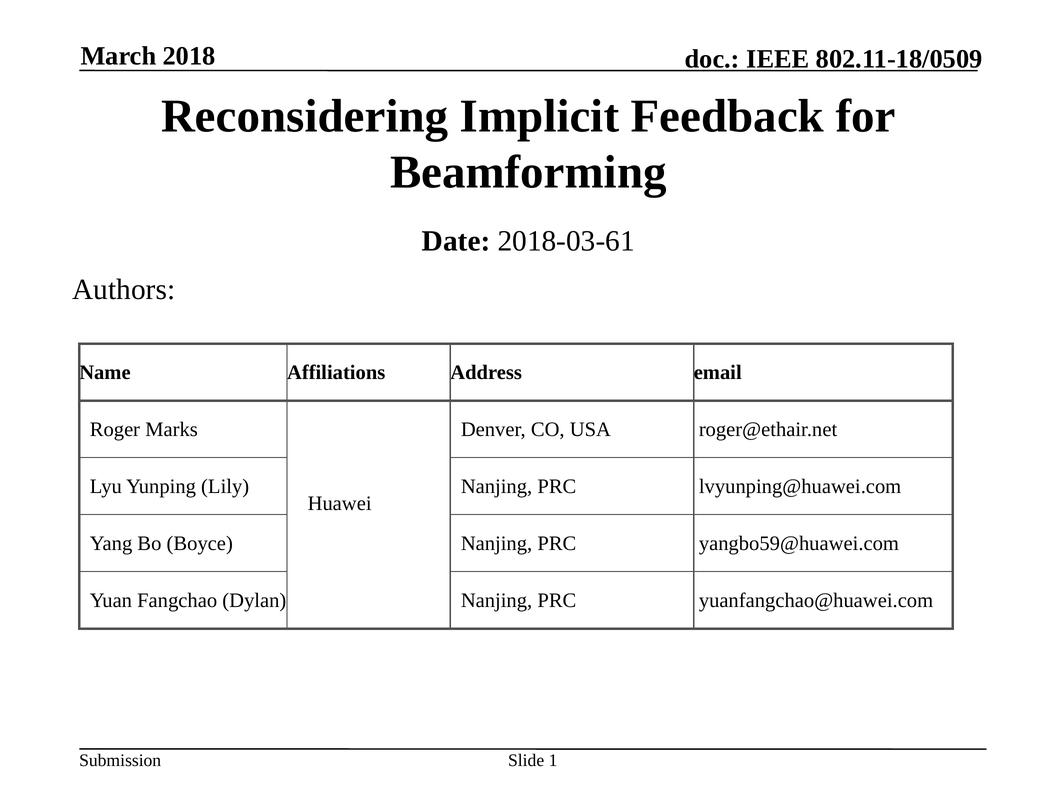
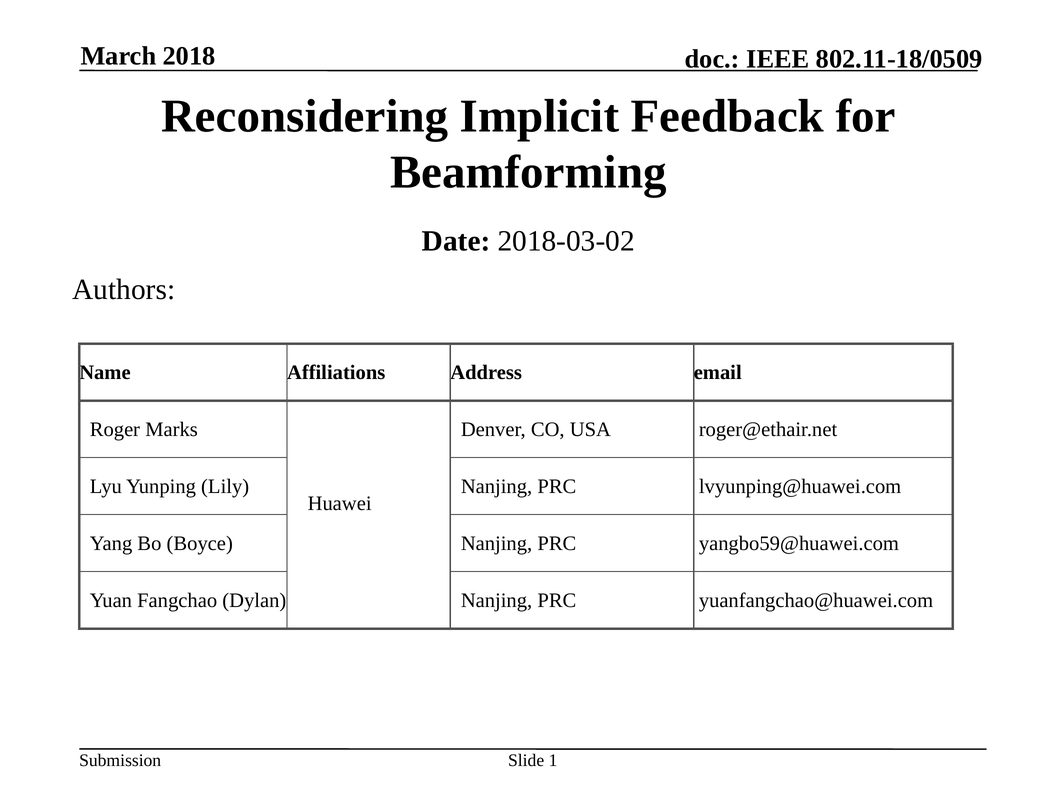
2018-03-61: 2018-03-61 -> 2018-03-02
